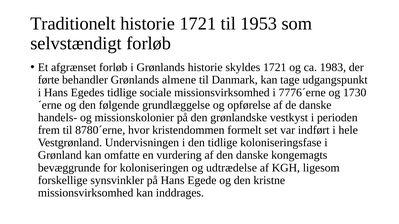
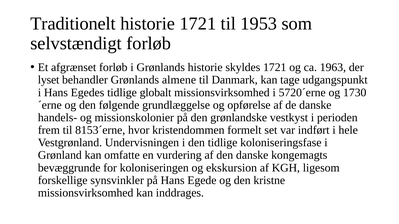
1983: 1983 -> 1963
førte: førte -> lyset
sociale: sociale -> globalt
7776´erne: 7776´erne -> 5720´erne
8780´erne: 8780´erne -> 8153´erne
udtrædelse: udtrædelse -> ekskursion
